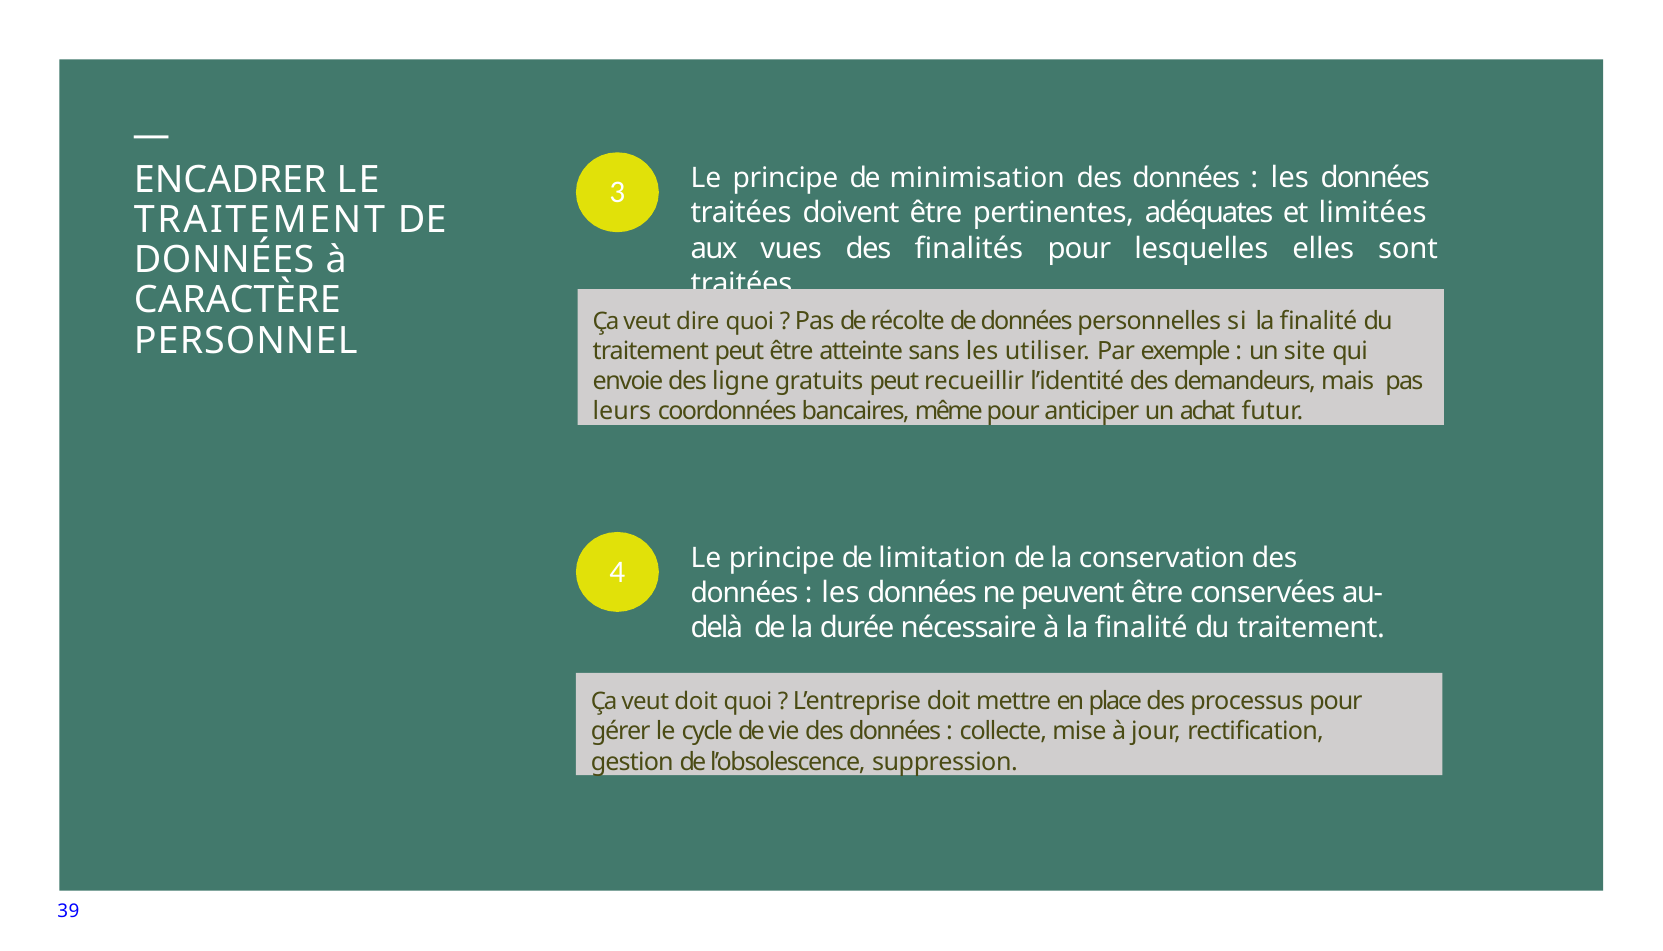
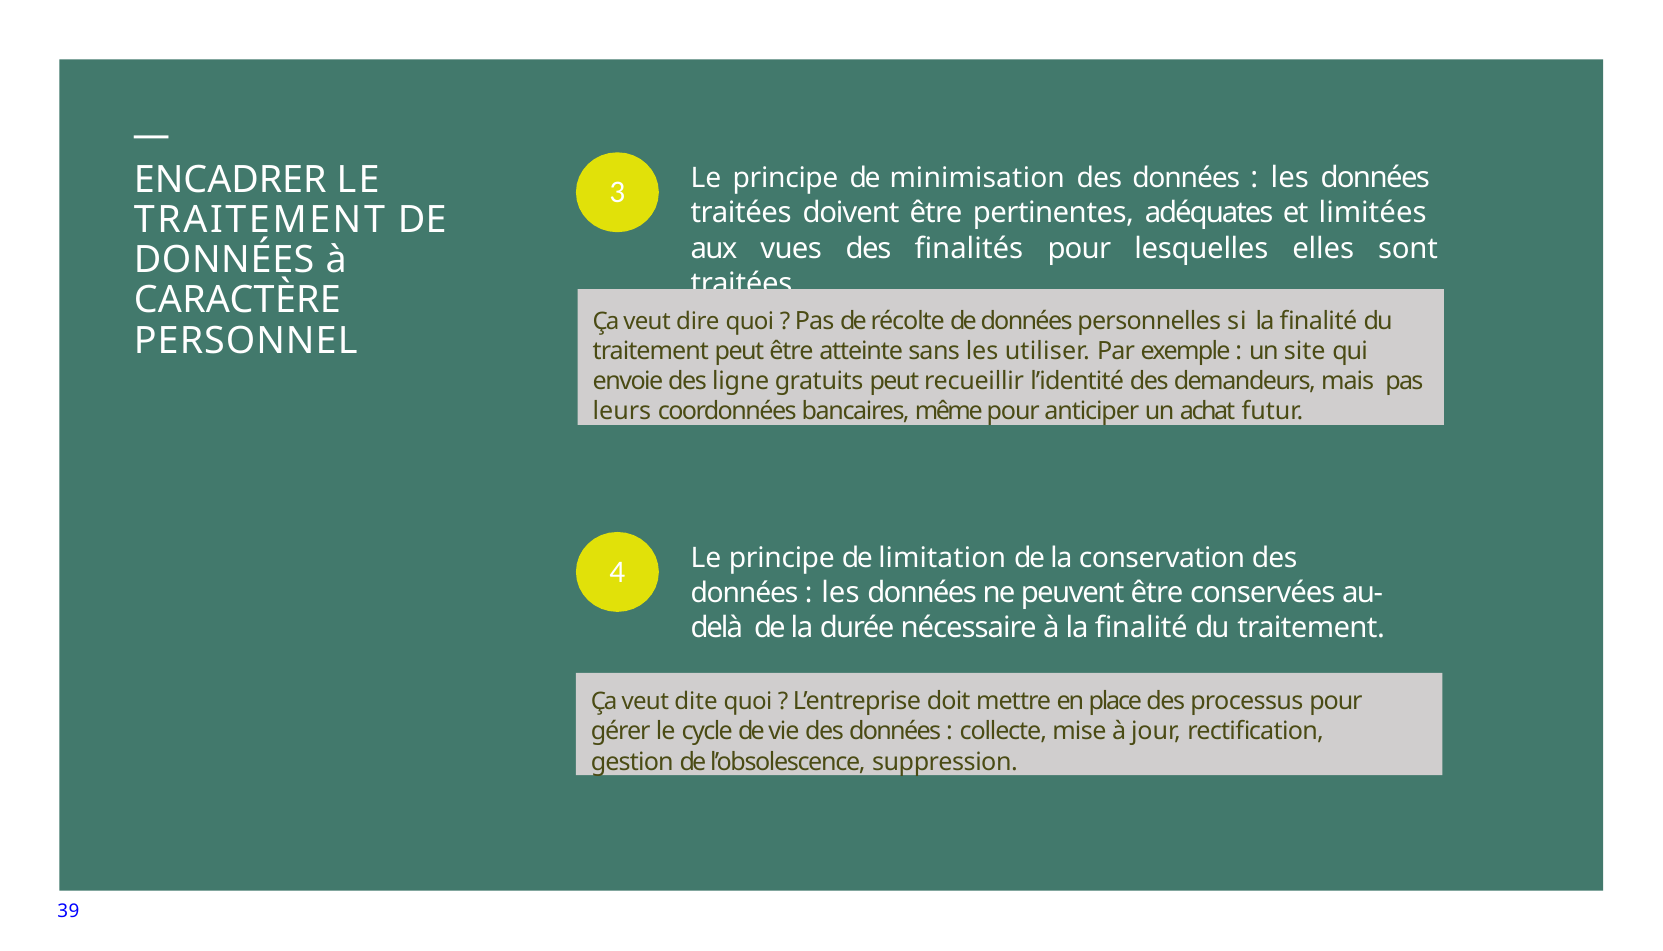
veut doit: doit -> dite
